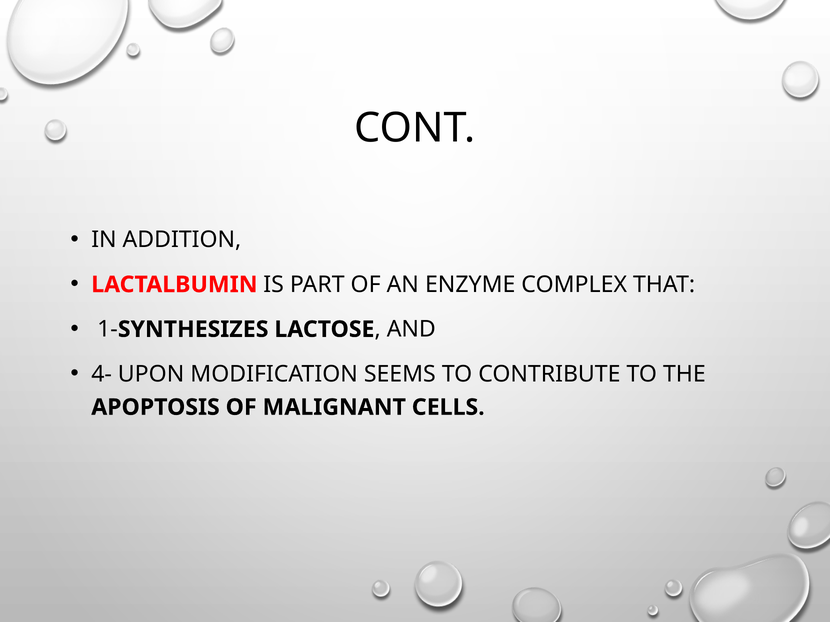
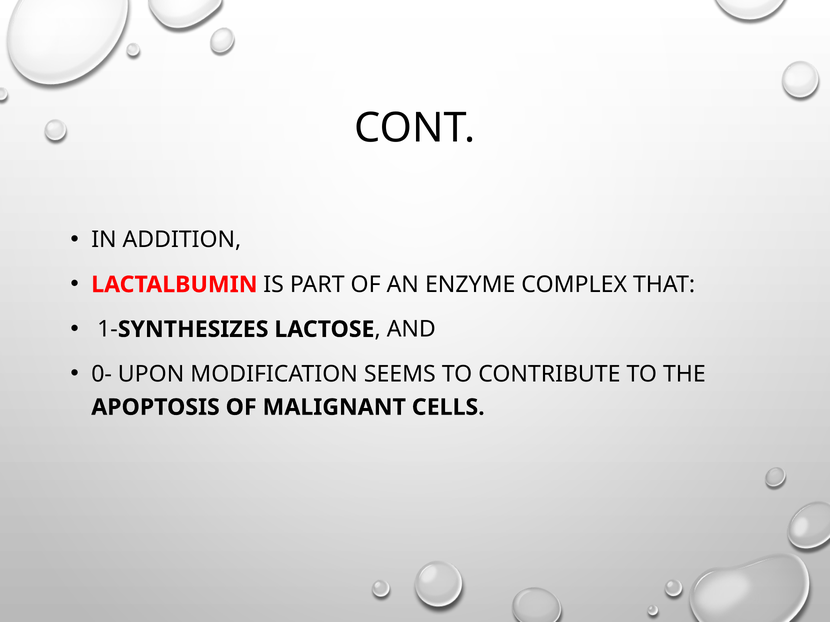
4-: 4- -> 0-
